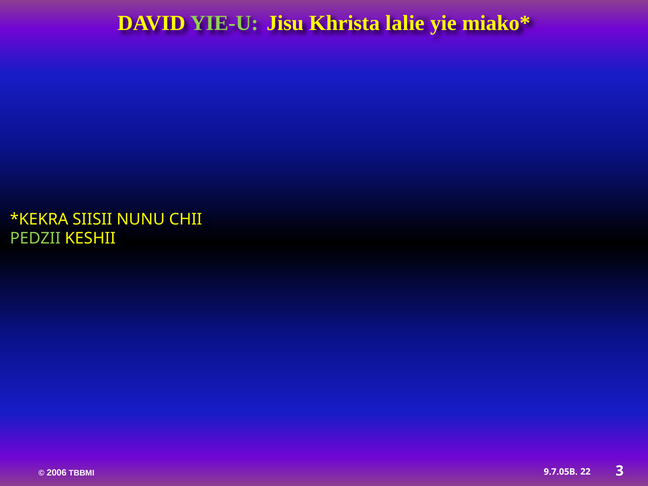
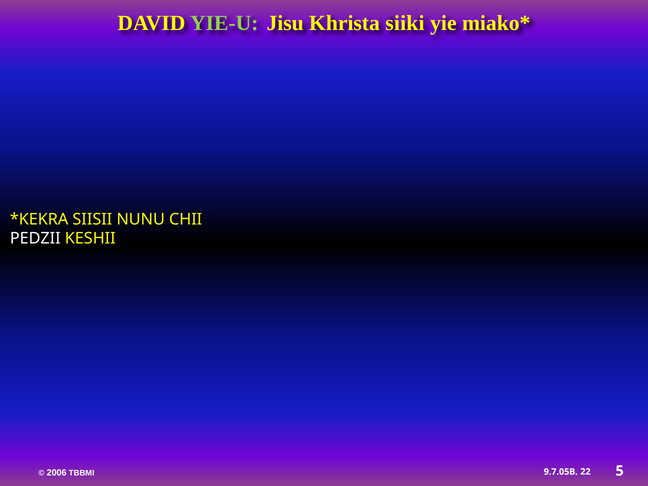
lalie: lalie -> siiki
PEDZII colour: light green -> white
3: 3 -> 5
